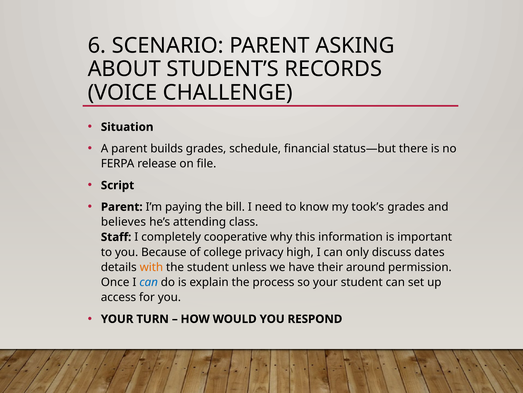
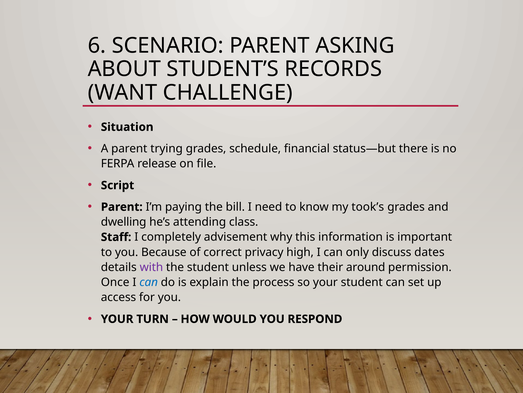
VOICE: VOICE -> WANT
builds: builds -> trying
believes: believes -> dwelling
cooperative: cooperative -> advisement
college: college -> correct
with colour: orange -> purple
